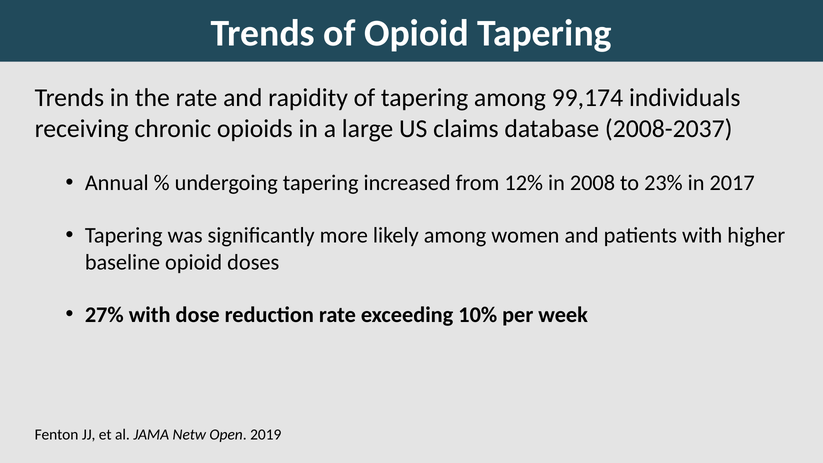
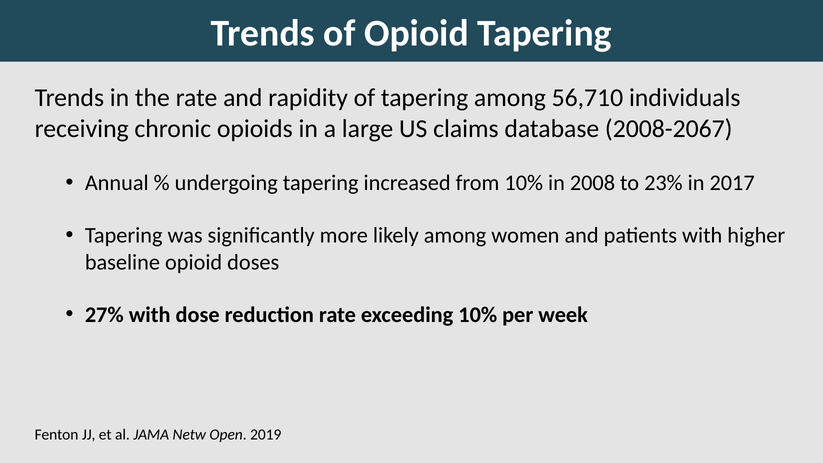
99,174: 99,174 -> 56,710
2008-2037: 2008-2037 -> 2008-2067
from 12%: 12% -> 10%
